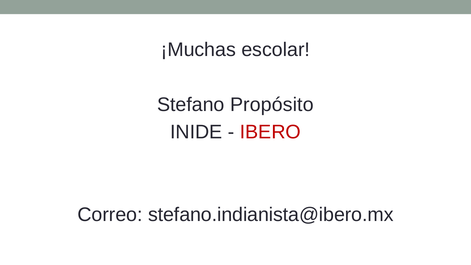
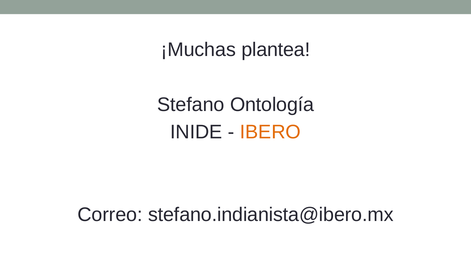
escolar: escolar -> plantea
Propósito: Propósito -> Ontología
IBERO colour: red -> orange
